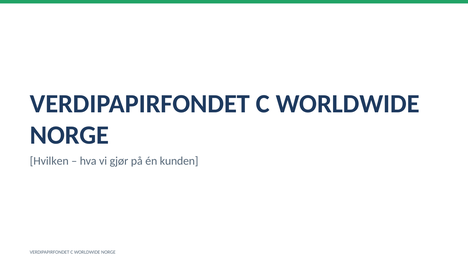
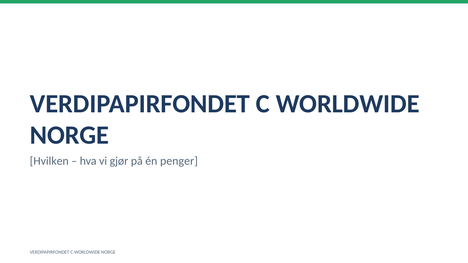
kunden: kunden -> penger
